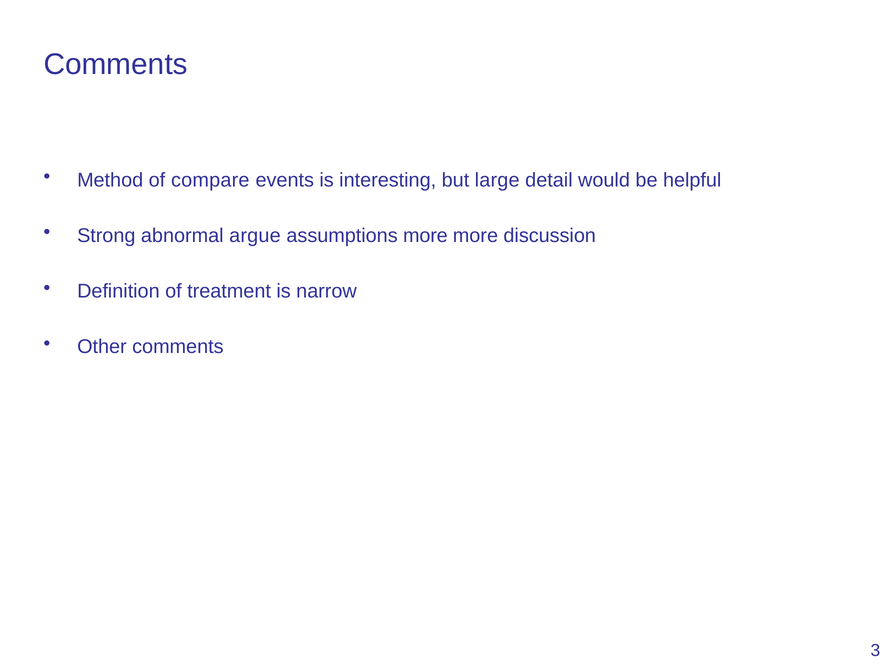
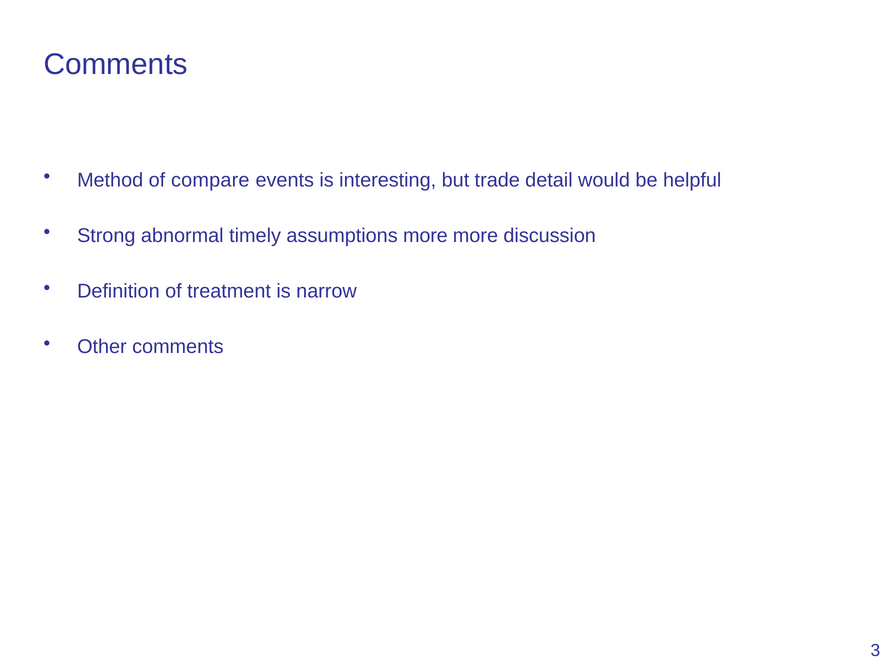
large: large -> trade
argue: argue -> timely
